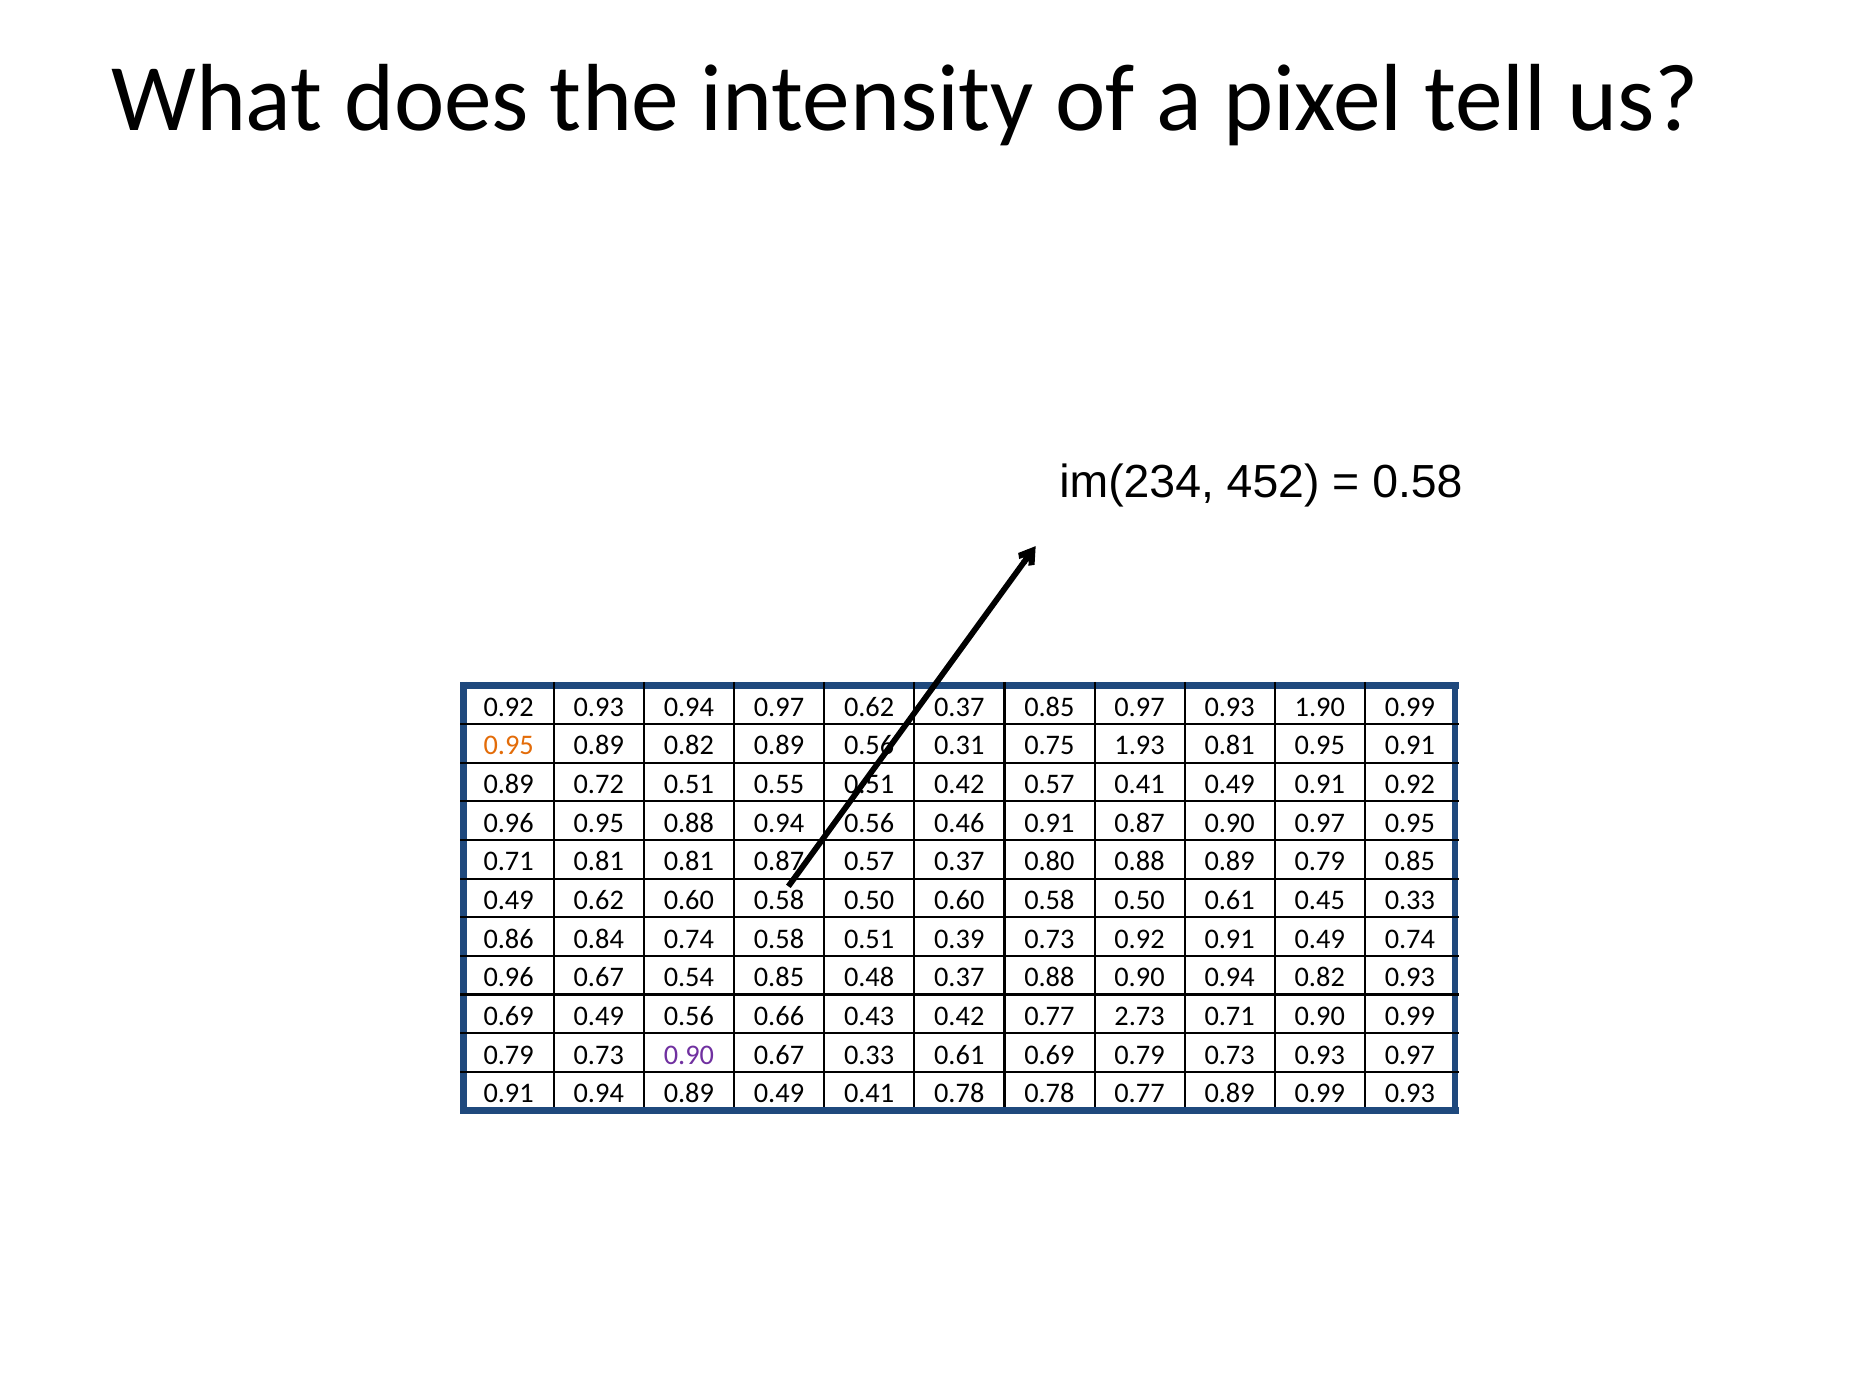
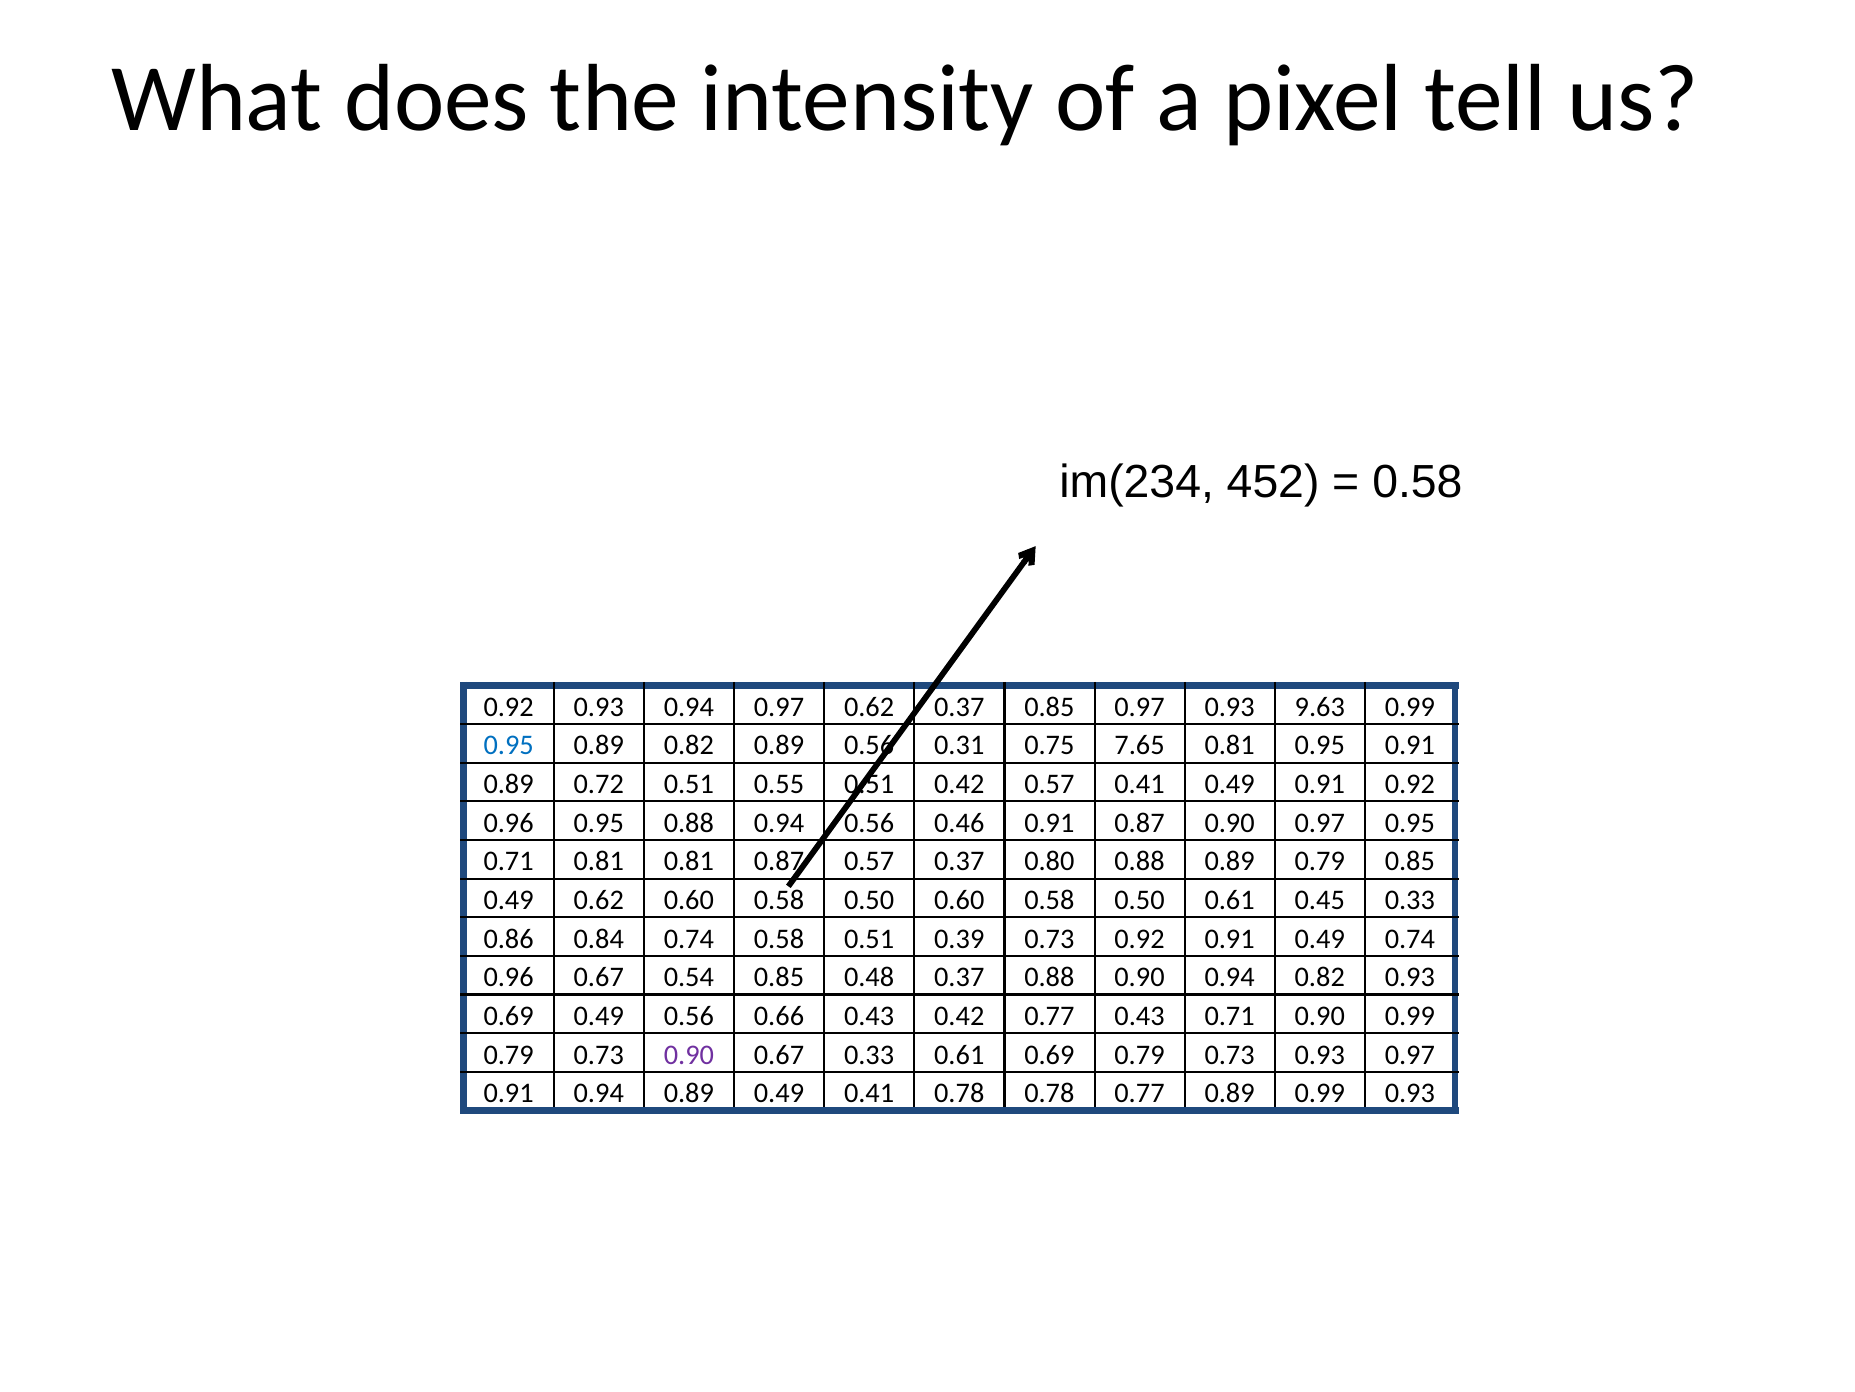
1.90: 1.90 -> 9.63
0.95 at (509, 745) colour: orange -> blue
1.93: 1.93 -> 7.65
0.77 2.73: 2.73 -> 0.43
